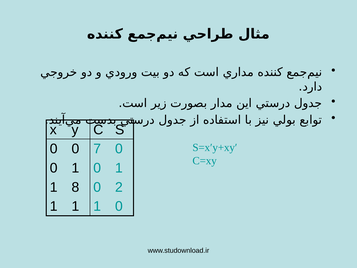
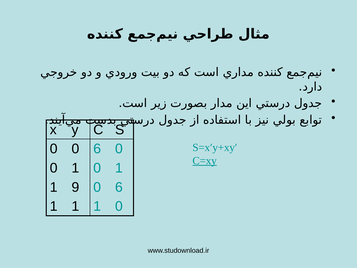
0 0 7: 7 -> 6
C=xy underline: none -> present
8: 8 -> 9
2 at (119, 187): 2 -> 6
